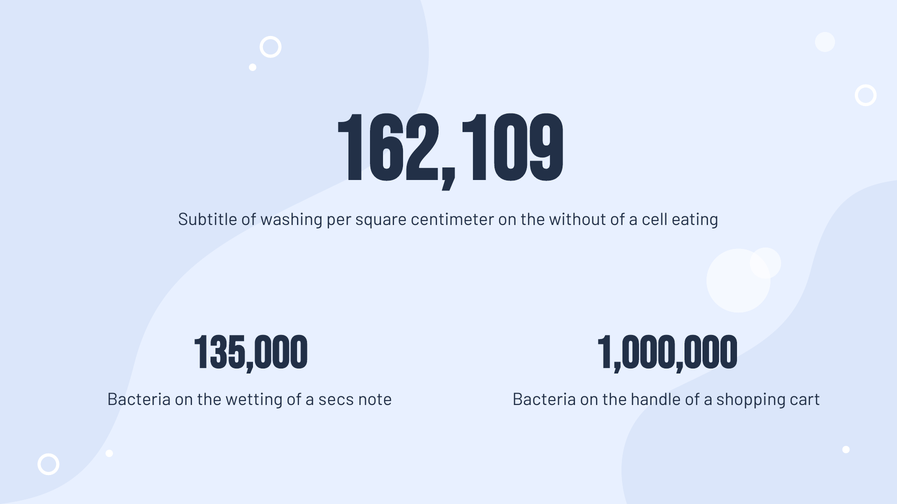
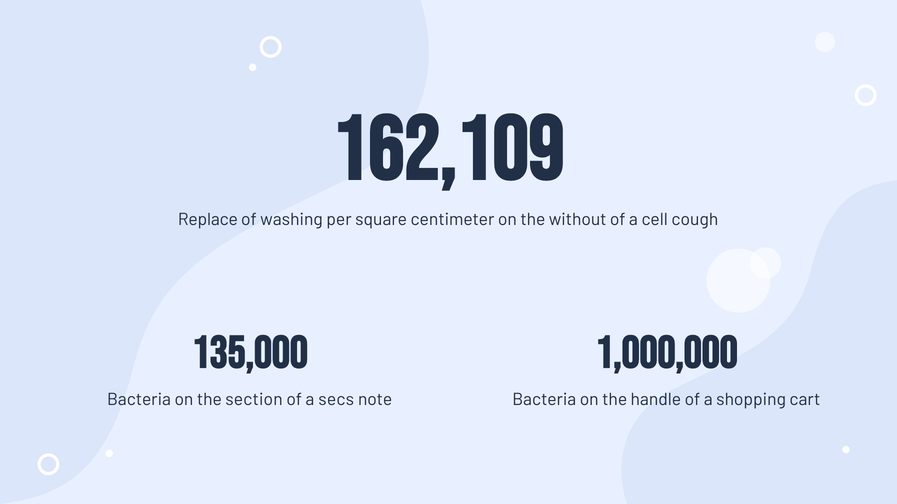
Subtitle: Subtitle -> Replace
eating: eating -> cough
wetting: wetting -> section
